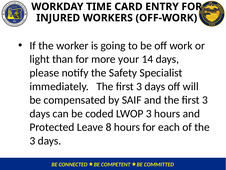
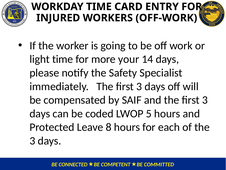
light than: than -> time
LWOP 3: 3 -> 5
